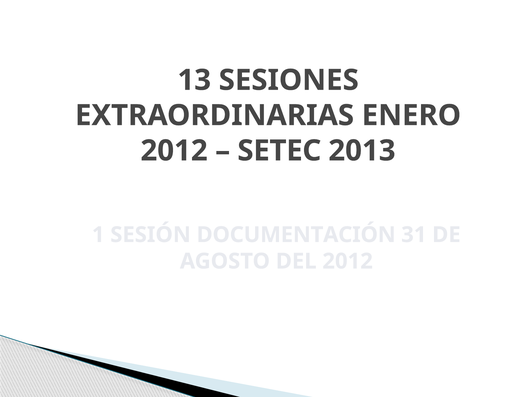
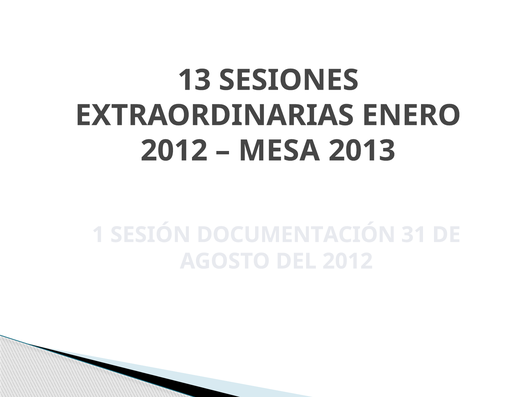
SETEC: SETEC -> MESA
